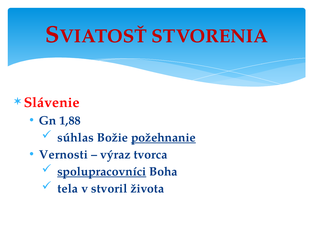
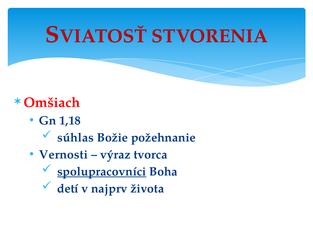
Slávenie: Slávenie -> Omšiach
1,88: 1,88 -> 1,18
požehnanie underline: present -> none
tela: tela -> detí
stvoril: stvoril -> najprv
